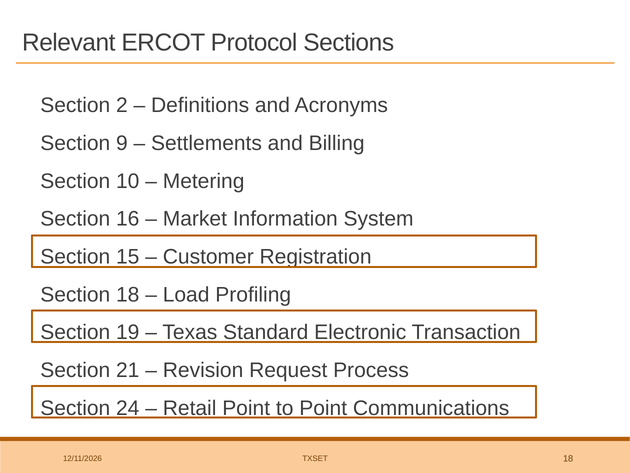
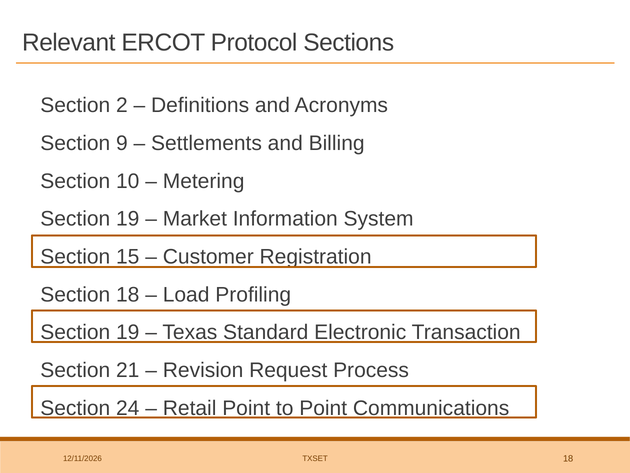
16 at (128, 219): 16 -> 19
